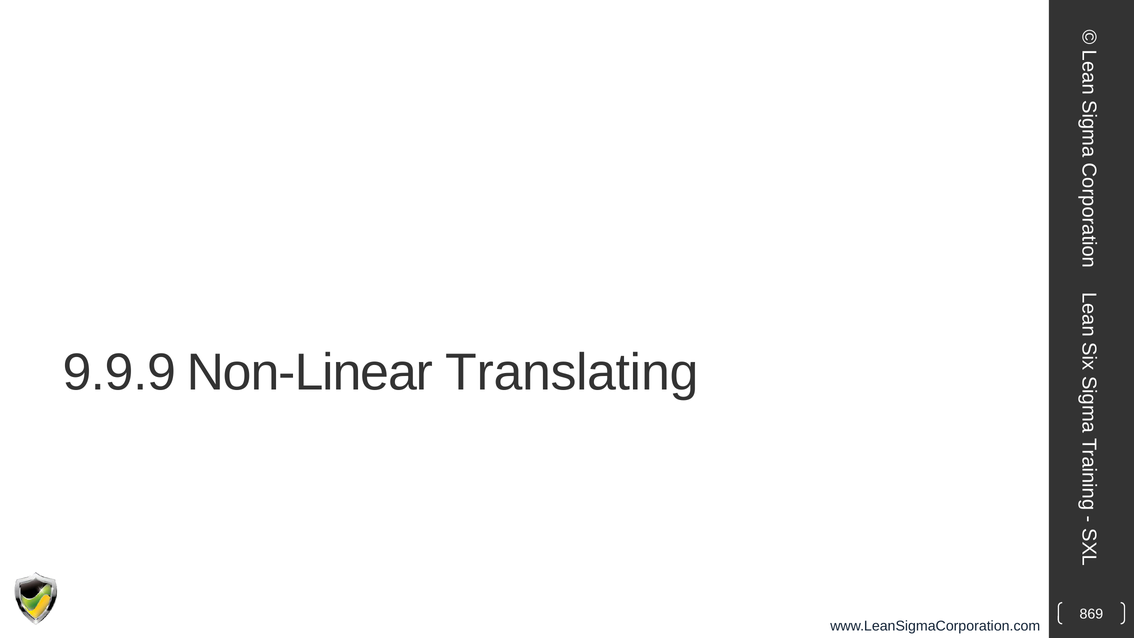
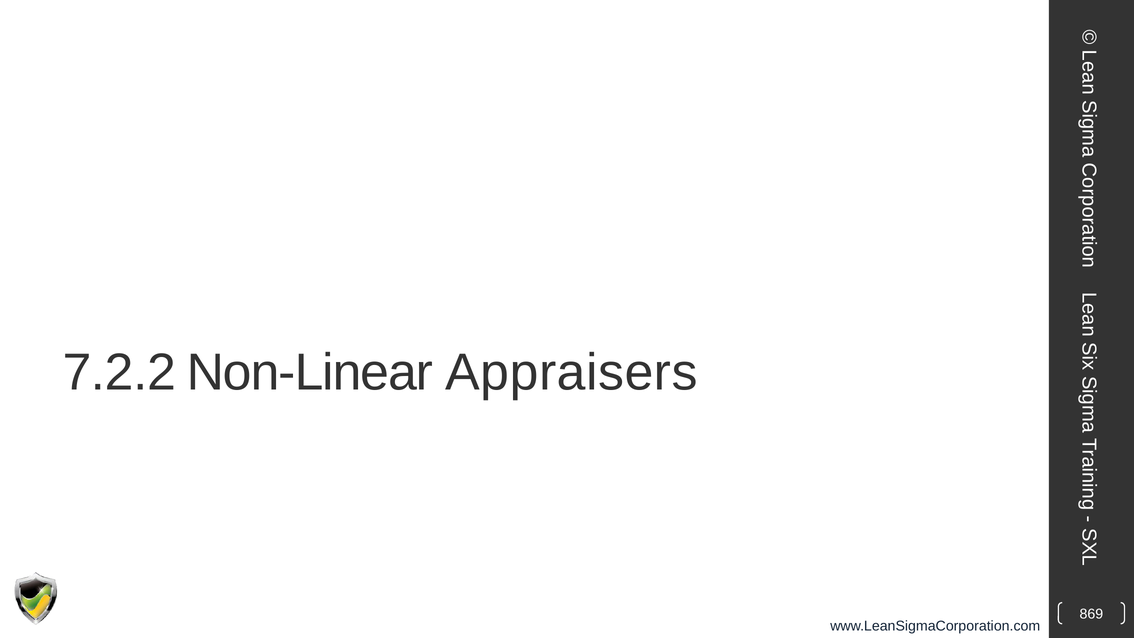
9.9.9: 9.9.9 -> 7.2.2
Translating: Translating -> Appraisers
